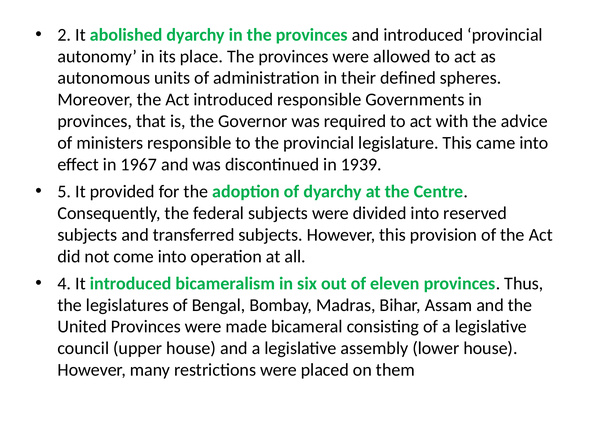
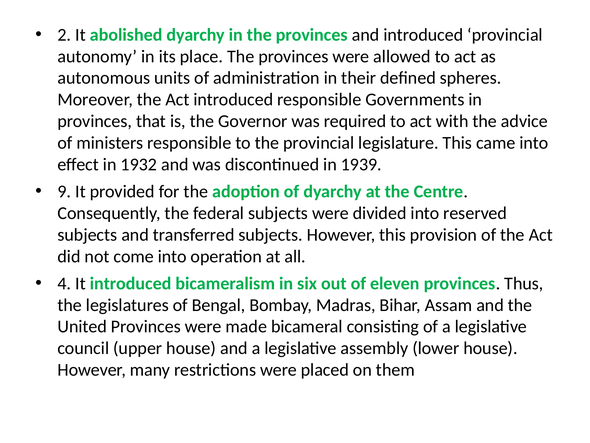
1967: 1967 -> 1932
5: 5 -> 9
